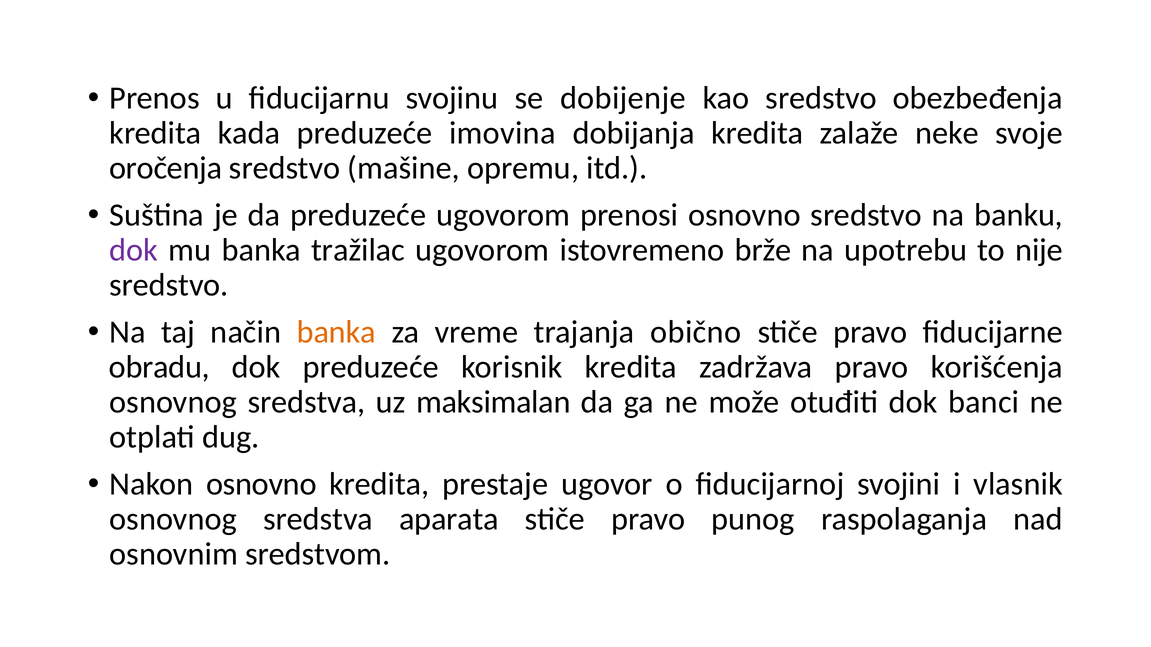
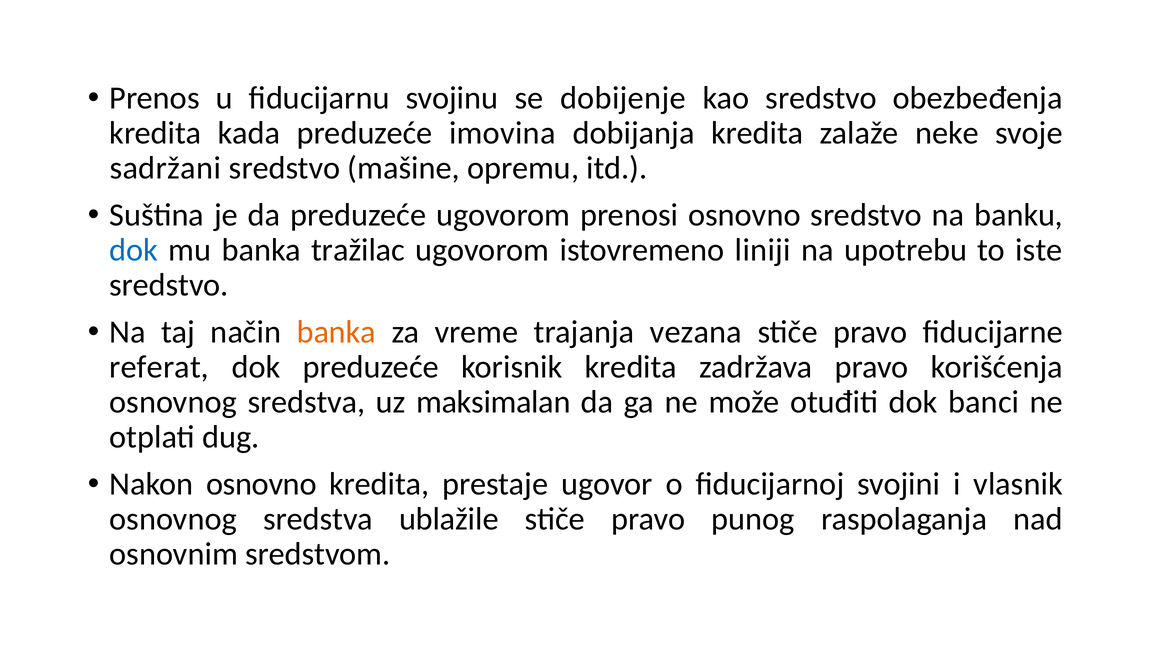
oročenja: oročenja -> sadržani
dok at (134, 250) colour: purple -> blue
brže: brže -> liniji
nije: nije -> iste
obično: obično -> vezana
obradu: obradu -> referat
aparata: aparata -> ublažile
